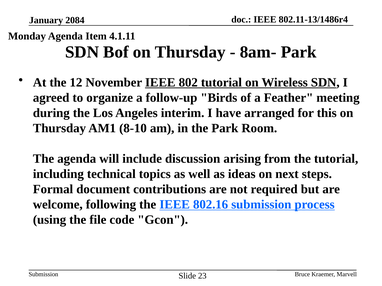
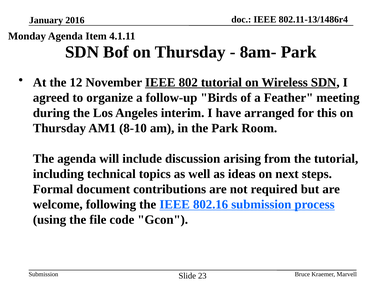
2084: 2084 -> 2016
